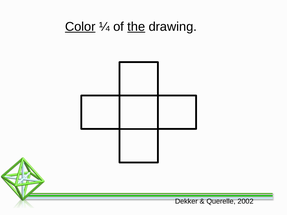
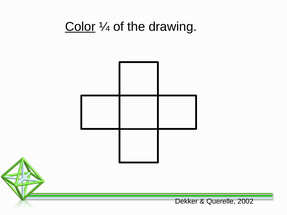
the underline: present -> none
